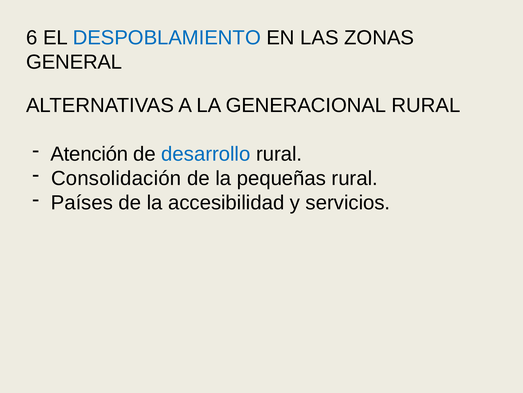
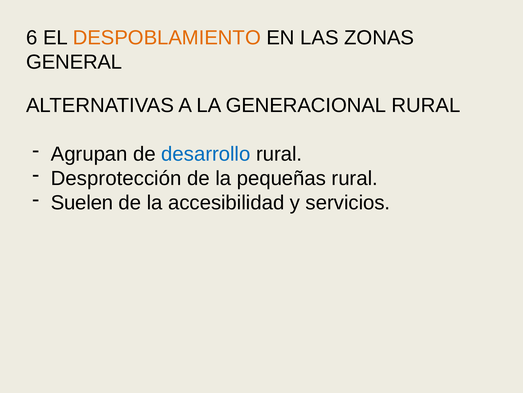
DESPOBLAMIENTO colour: blue -> orange
Atención: Atención -> Agrupan
Consolidación: Consolidación -> Desprotección
Países: Países -> Suelen
